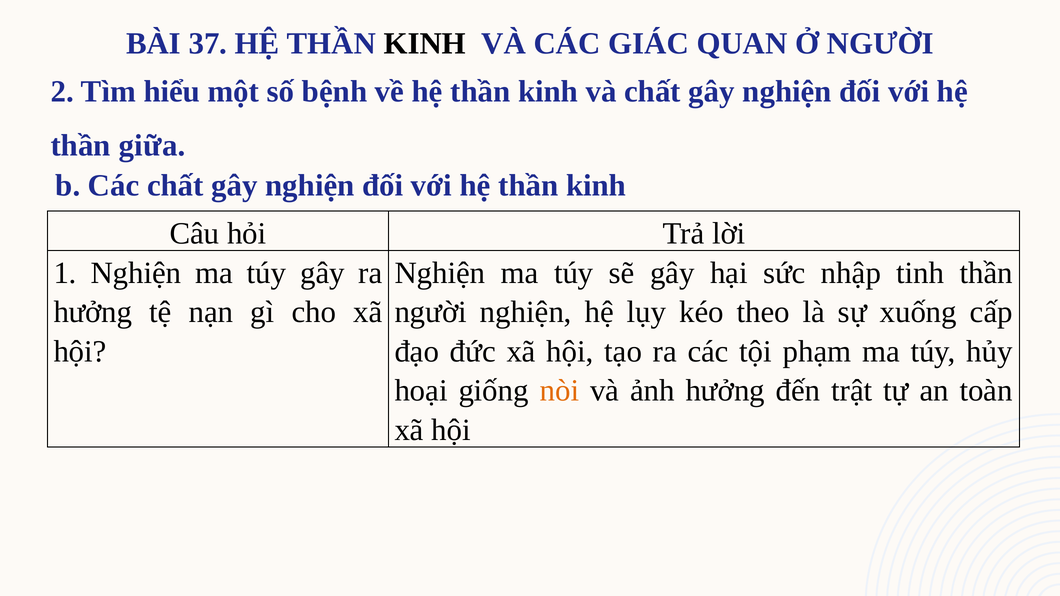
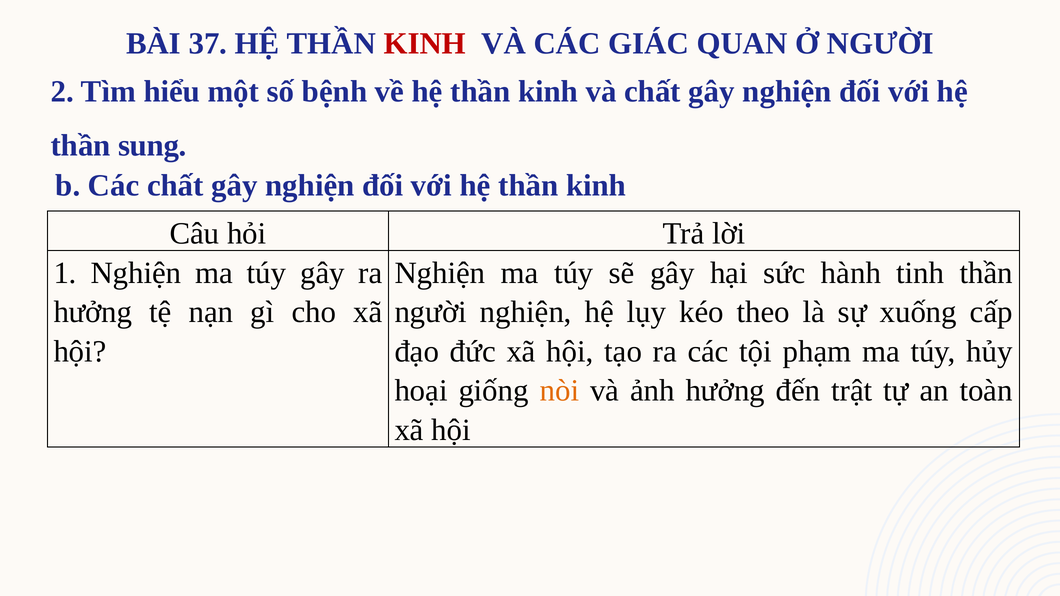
KINH at (425, 44) colour: black -> red
giữa: giữa -> sung
nhập: nhập -> hành
